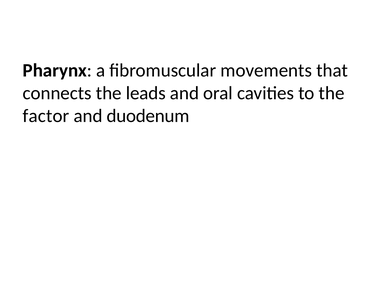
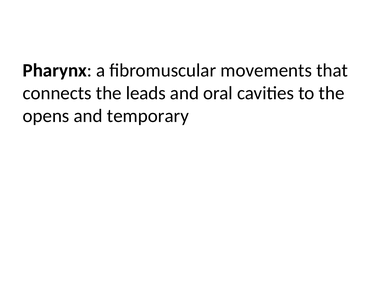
factor: factor -> opens
duodenum: duodenum -> temporary
